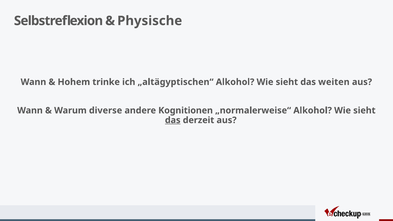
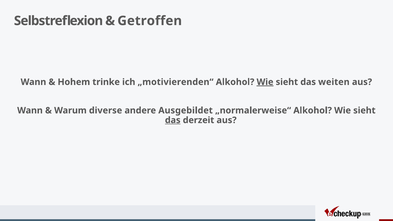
Physische: Physische -> Getroffen
„altägyptischen“: „altägyptischen“ -> „motivierenden“
Wie at (265, 82) underline: none -> present
Kognitionen: Kognitionen -> Ausgebildet
